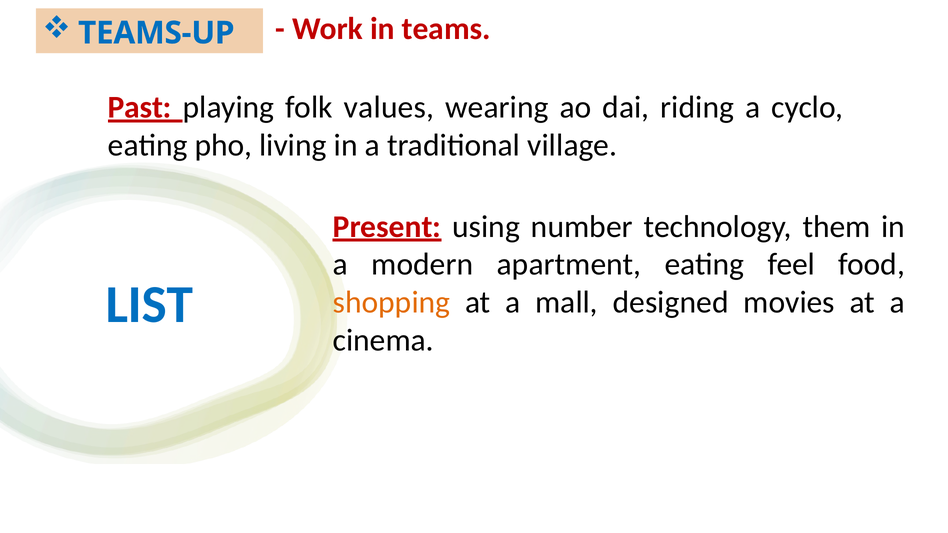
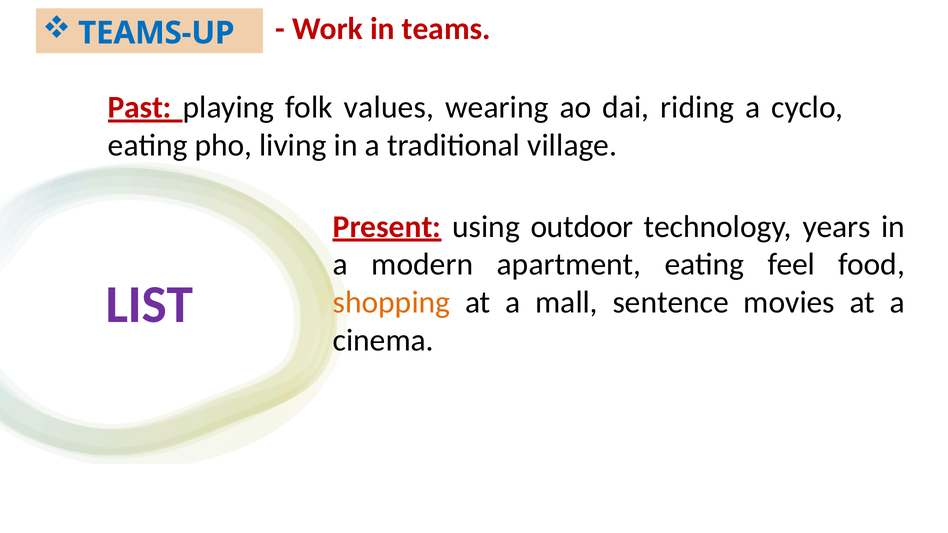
number: number -> outdoor
them: them -> years
LIST colour: blue -> purple
designed: designed -> sentence
